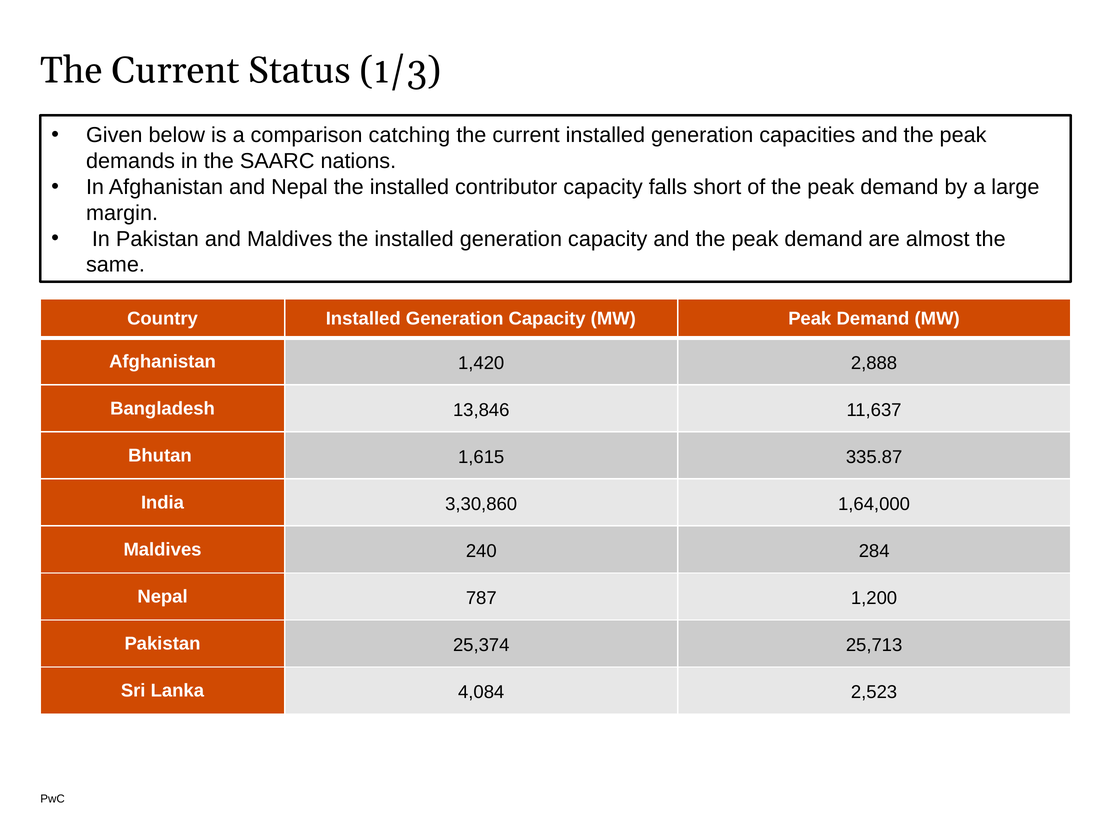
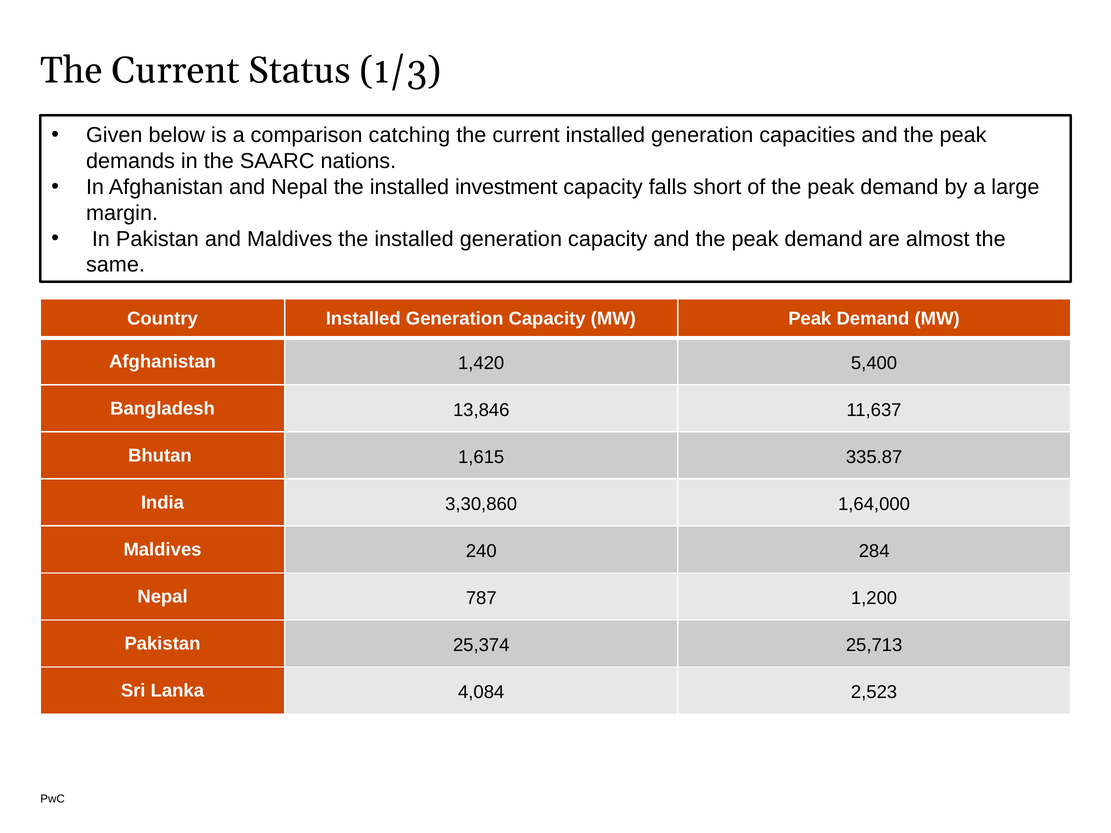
contributor: contributor -> investment
2,888: 2,888 -> 5,400
